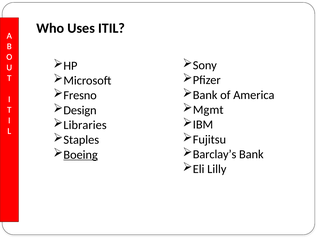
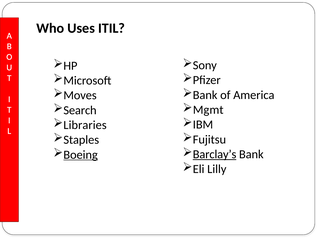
Fresno: Fresno -> Moves
Design: Design -> Search
Barclay’s underline: none -> present
